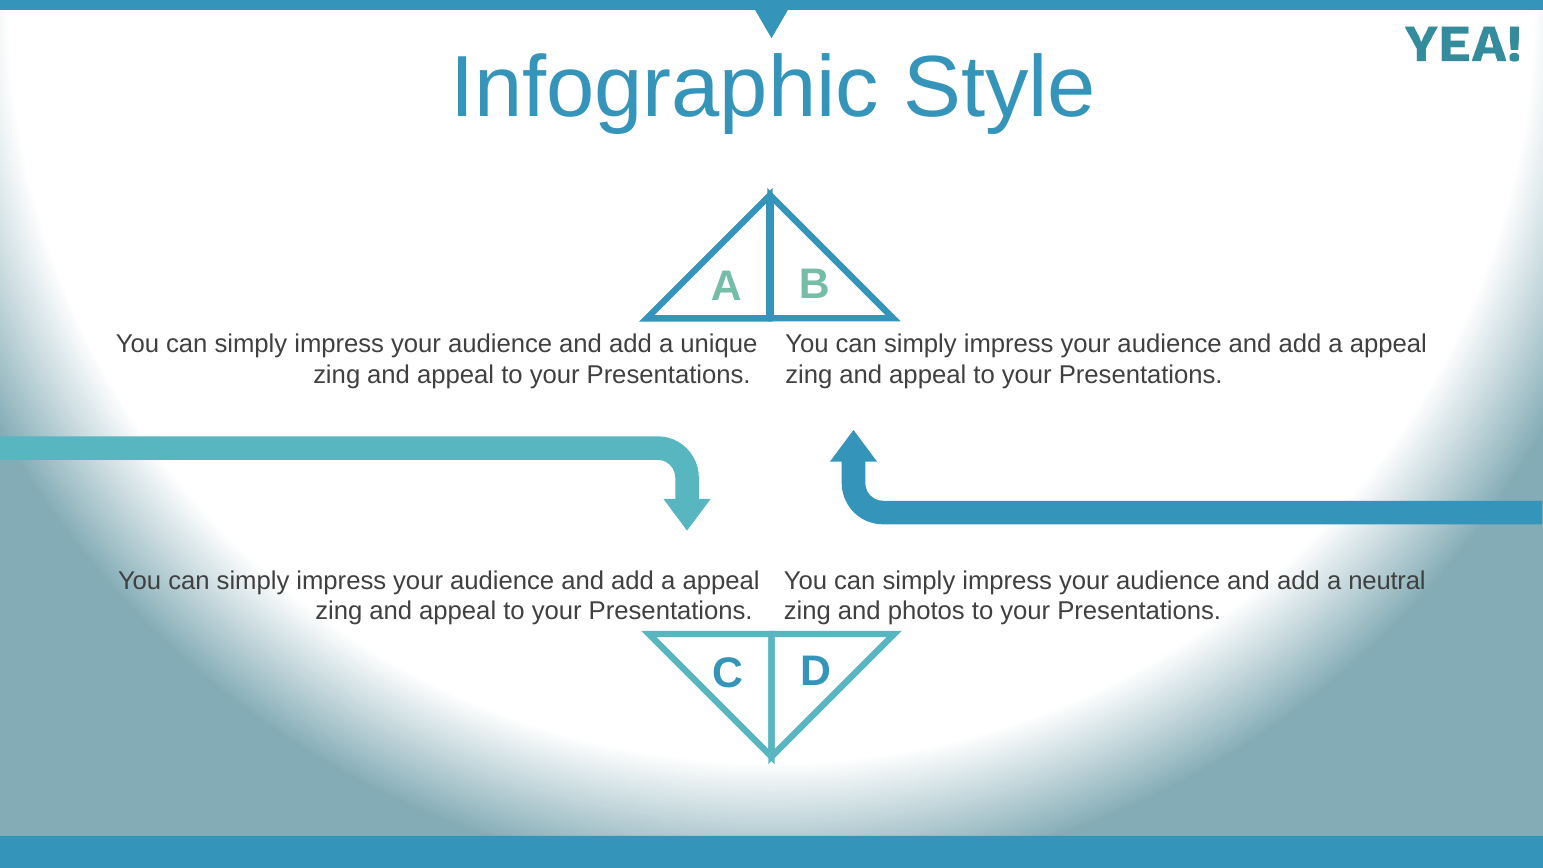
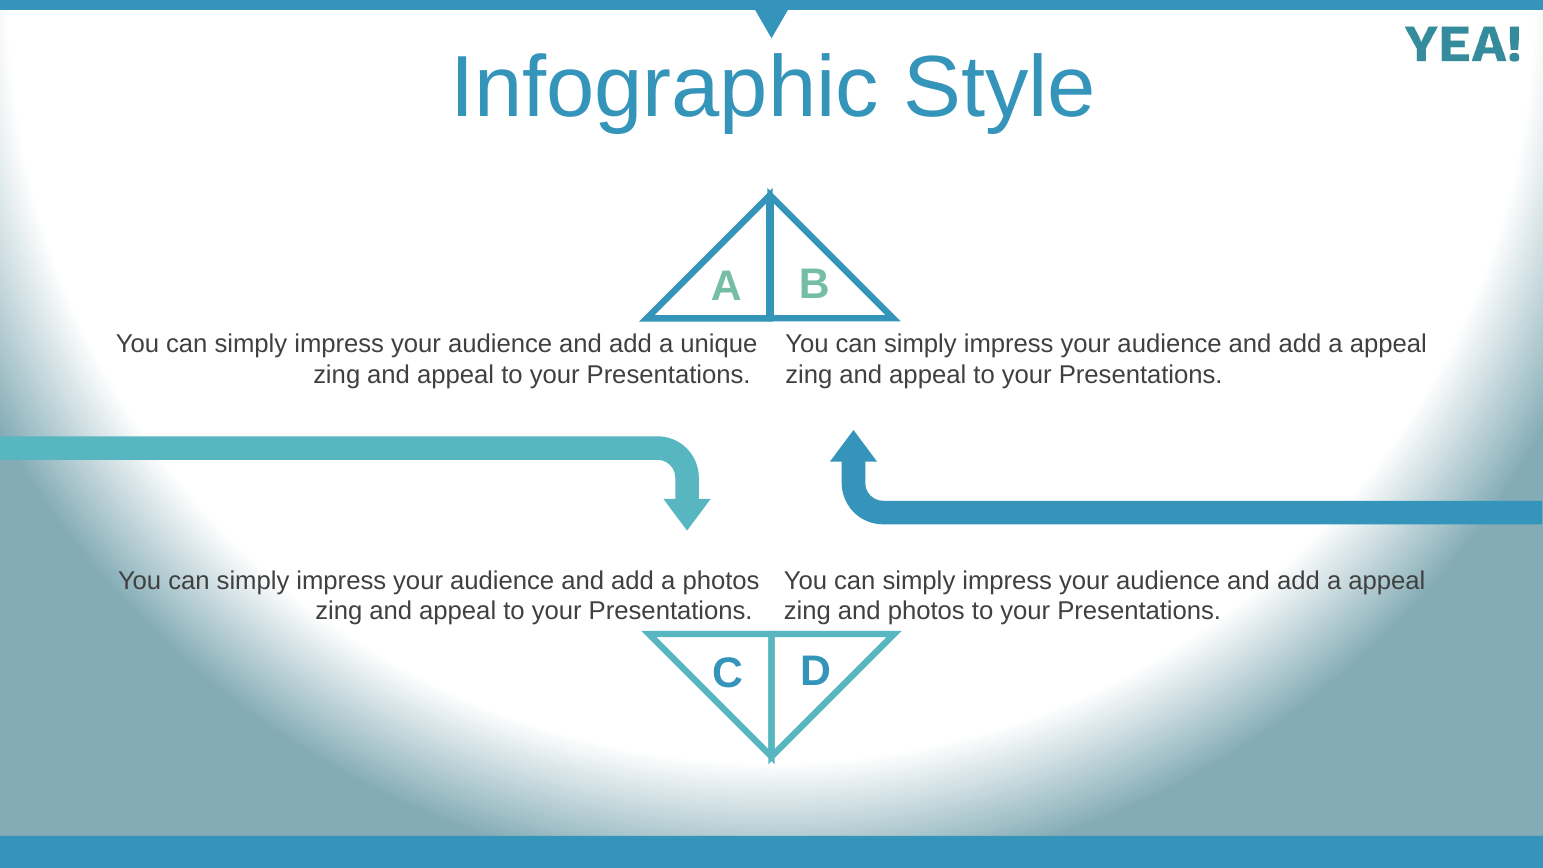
appeal at (721, 581): appeal -> photos
neutral at (1387, 581): neutral -> appeal
